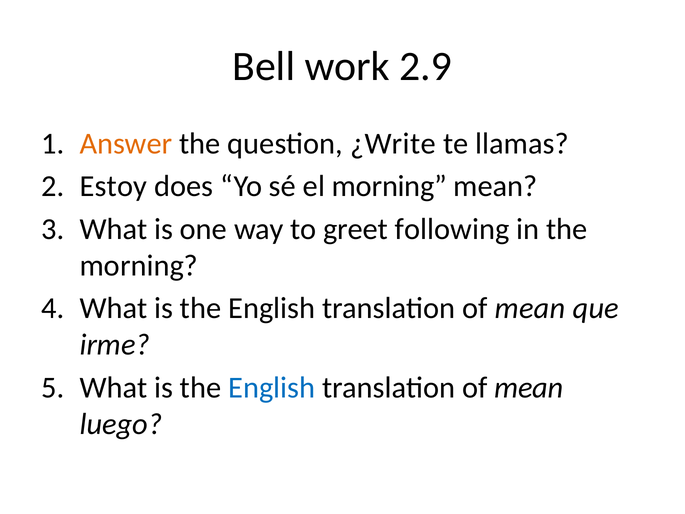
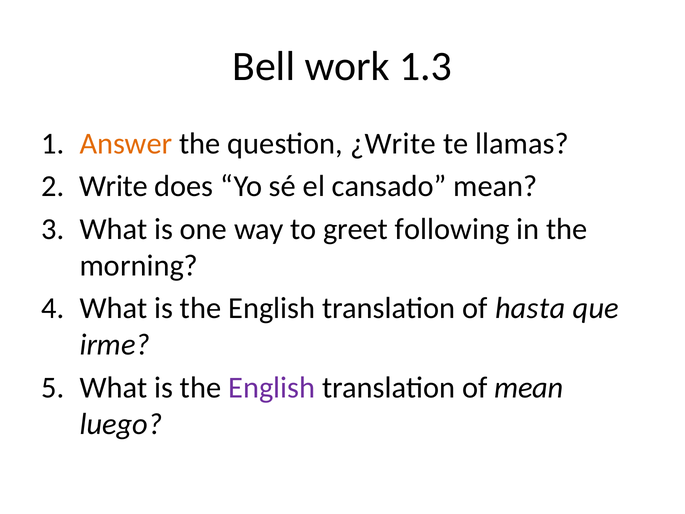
2.9: 2.9 -> 1.3
Estoy: Estoy -> Write
el morning: morning -> cansado
mean at (530, 308): mean -> hasta
English at (272, 387) colour: blue -> purple
